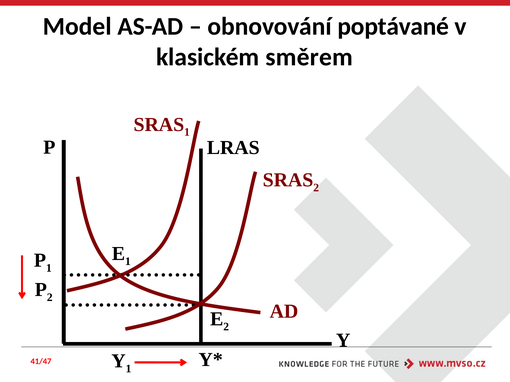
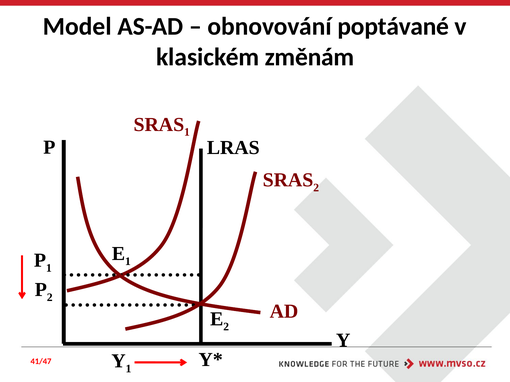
směrem: směrem -> změnám
